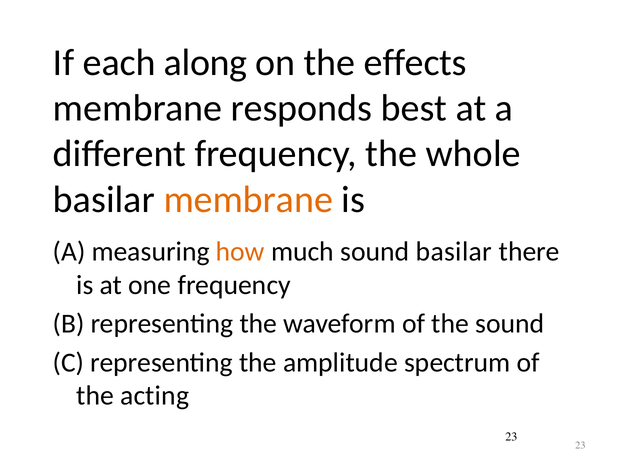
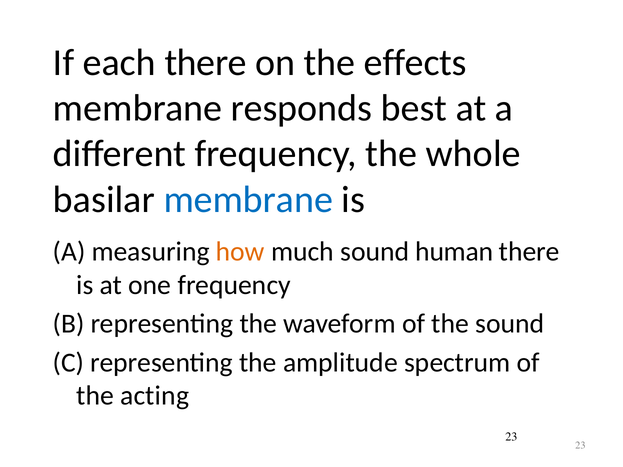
each along: along -> there
membrane at (248, 200) colour: orange -> blue
sound basilar: basilar -> human
